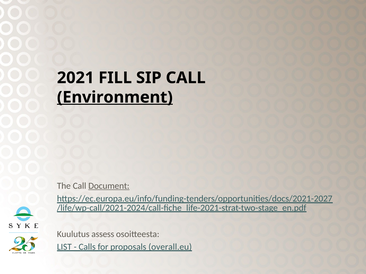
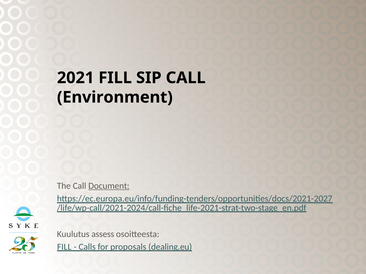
Environment underline: present -> none
LIST at (64, 247): LIST -> FILL
overall.eu: overall.eu -> dealing.eu
